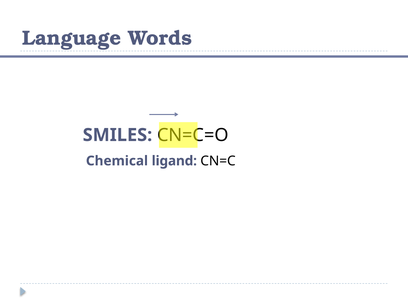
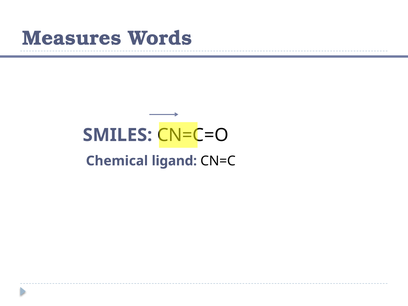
Language: Language -> Measures
